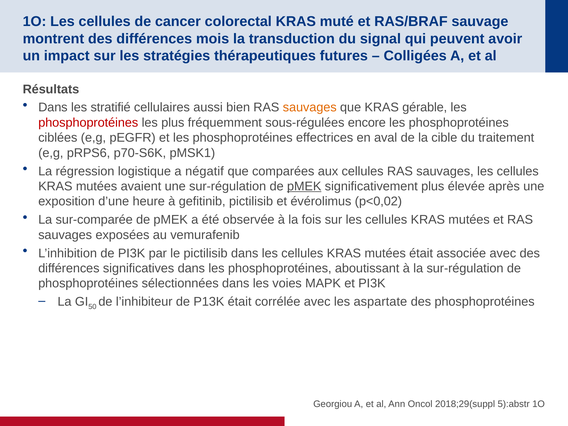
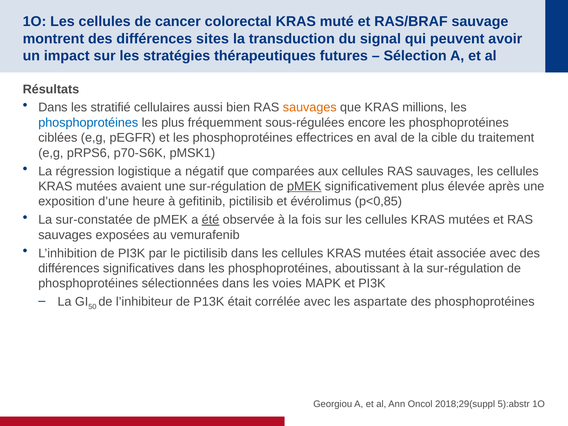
mois: mois -> sites
Colligées: Colligées -> Sélection
gérable: gérable -> millions
phosphoprotéines at (88, 123) colour: red -> blue
p<0,02: p<0,02 -> p<0,85
sur-comparée: sur-comparée -> sur-constatée
été underline: none -> present
